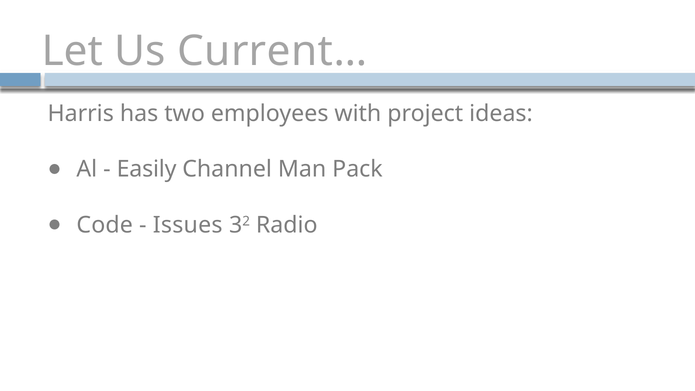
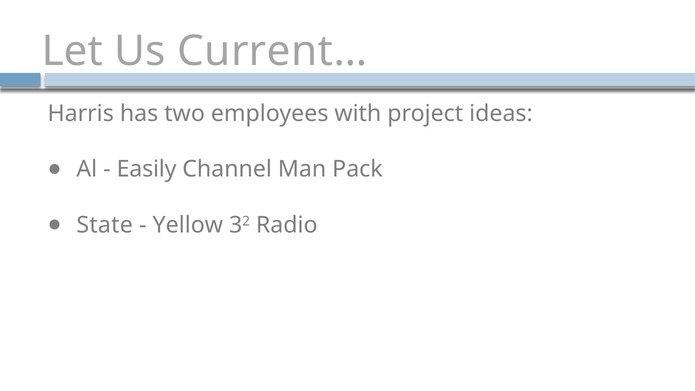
Code: Code -> State
Issues: Issues -> Yellow
